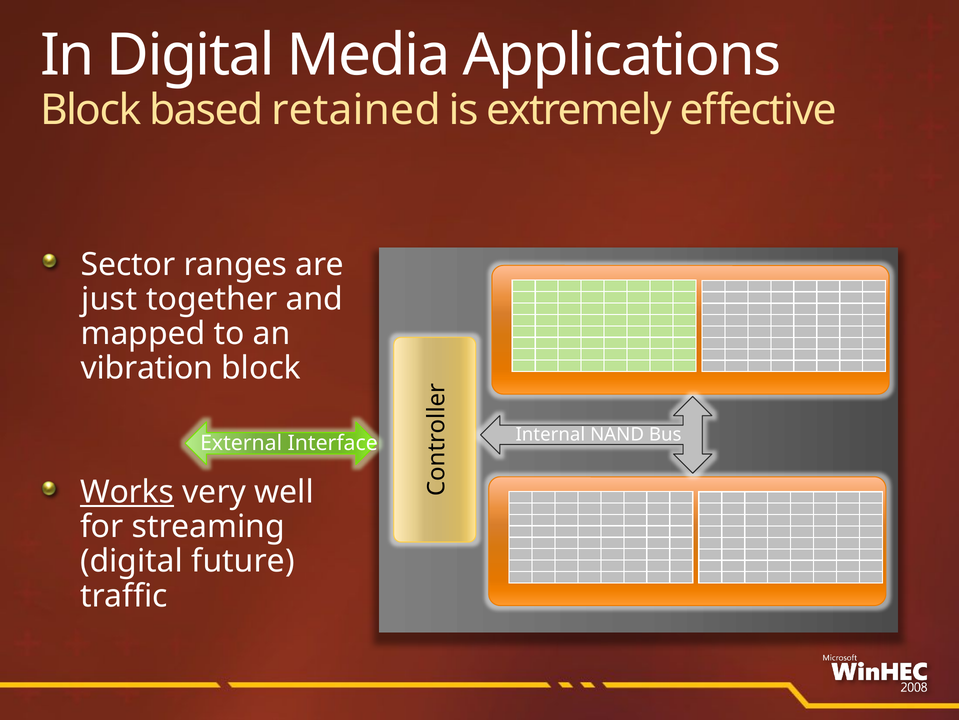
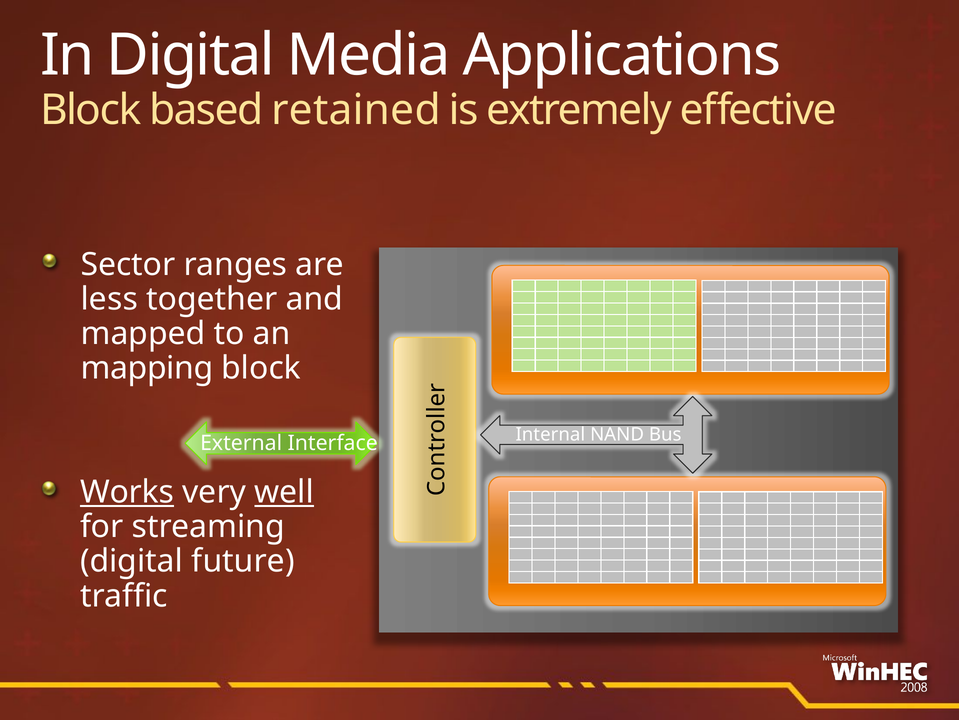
just: just -> less
vibration: vibration -> mapping
well underline: none -> present
